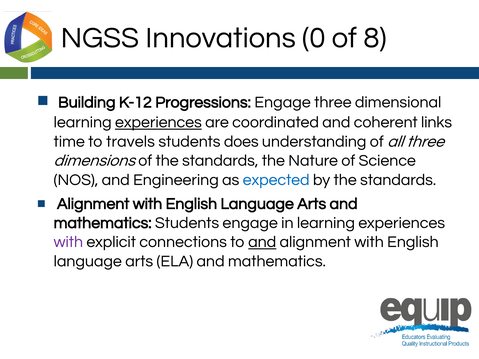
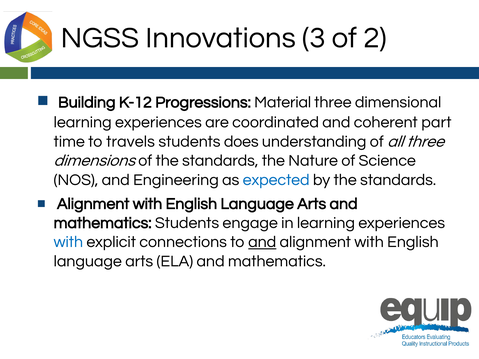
0: 0 -> 3
8: 8 -> 2
Progressions Engage: Engage -> Material
experiences at (158, 122) underline: present -> none
links: links -> part
with at (68, 242) colour: purple -> blue
